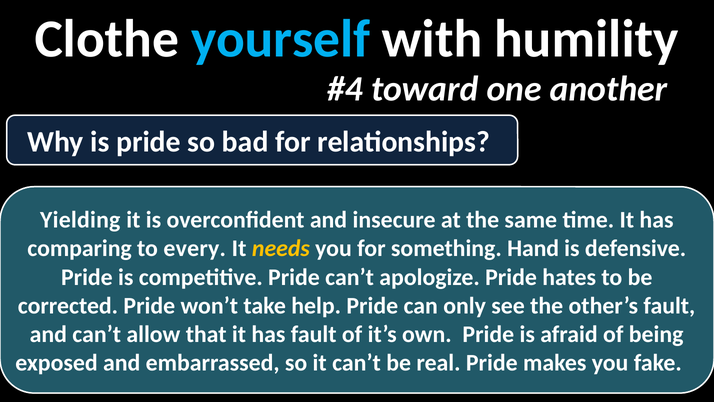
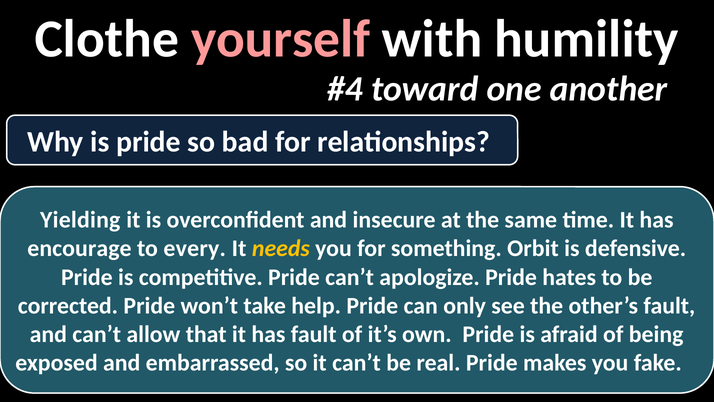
yourself colour: light blue -> pink
comparing: comparing -> encourage
something Hand: Hand -> Orbit
